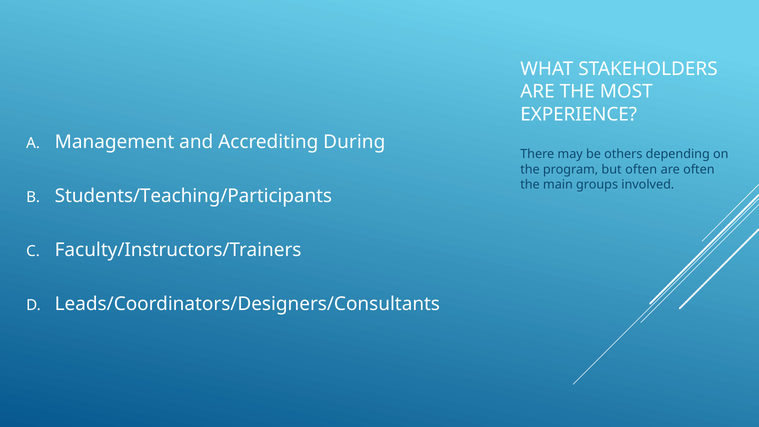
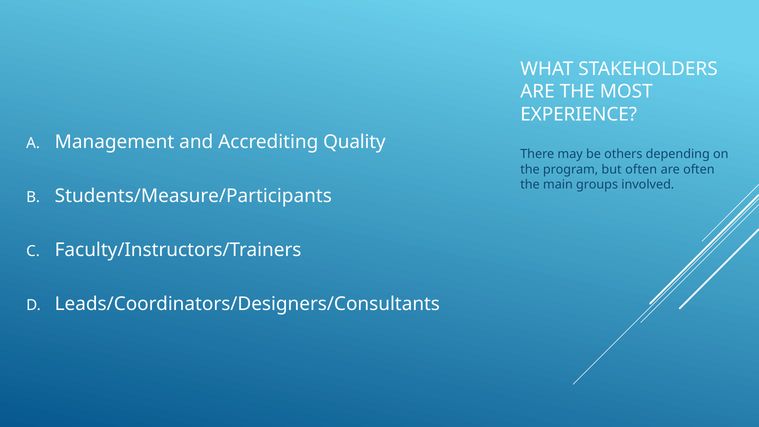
During: During -> Quality
Students/Teaching/Participants: Students/Teaching/Participants -> Students/Measure/Participants
